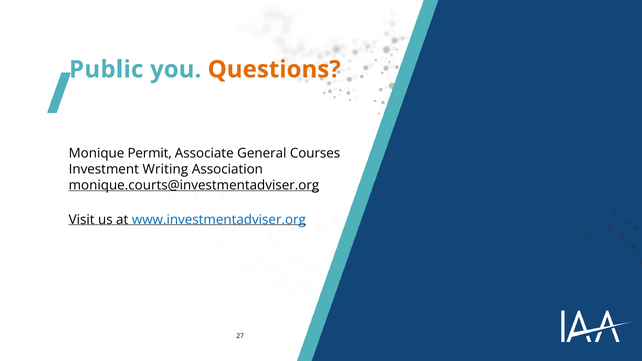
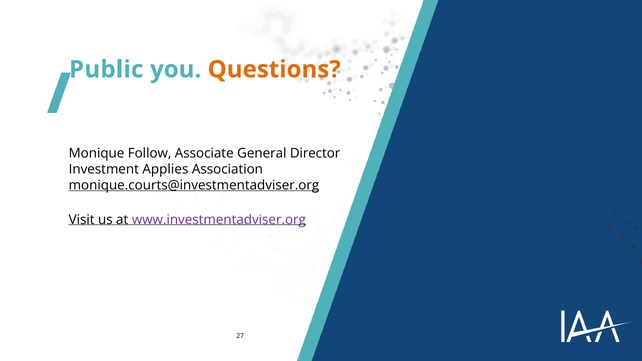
Permit: Permit -> Follow
Courses: Courses -> Director
Writing: Writing -> Applies
www.investmentadviser.org colour: blue -> purple
